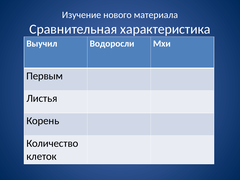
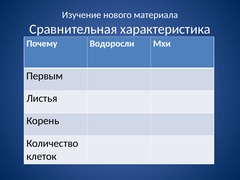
Выучил: Выучил -> Почему
